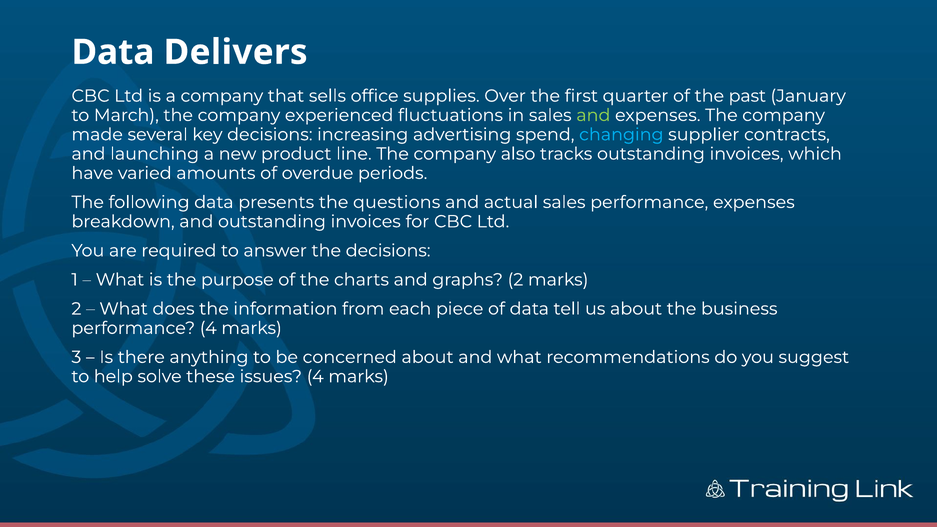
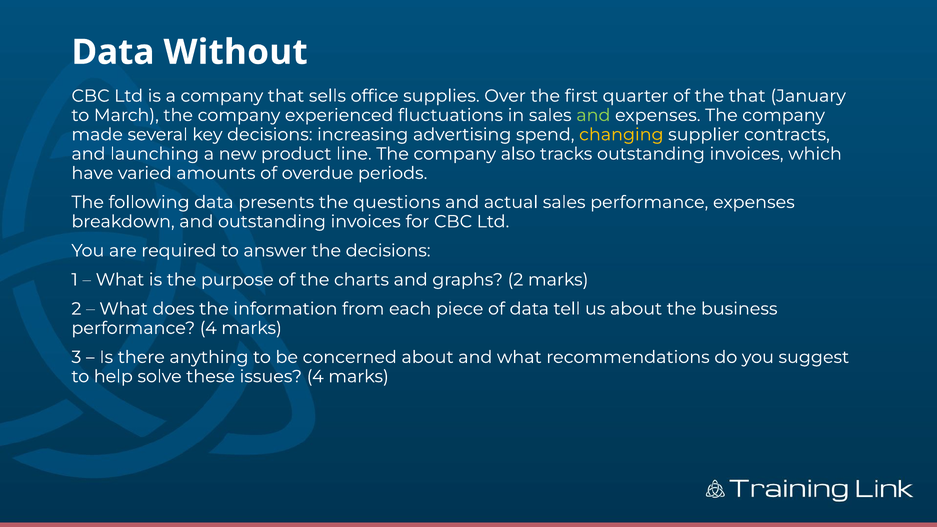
Delivers: Delivers -> Without
the past: past -> that
changing colour: light blue -> yellow
